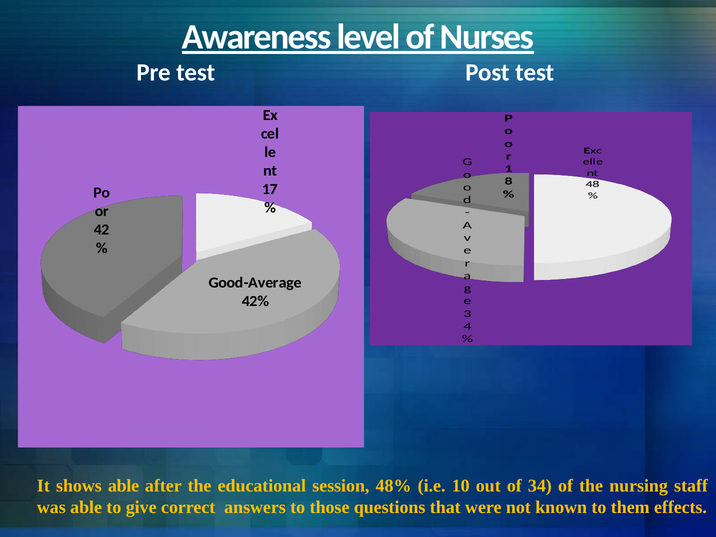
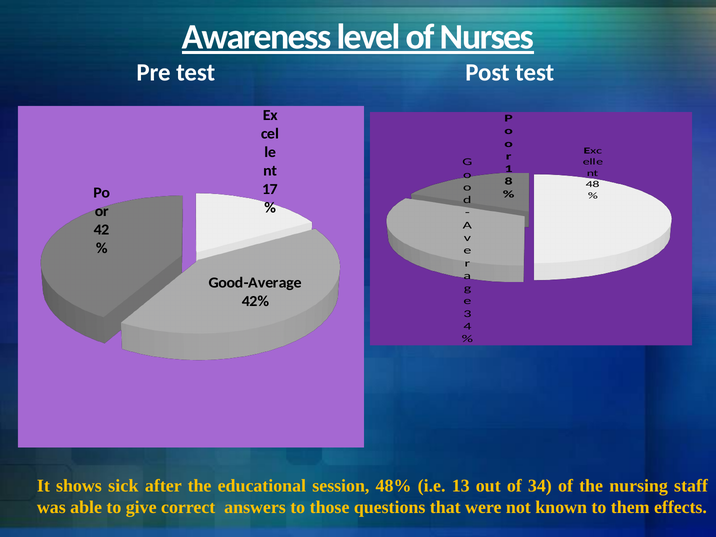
shows able: able -> sick
10: 10 -> 13
